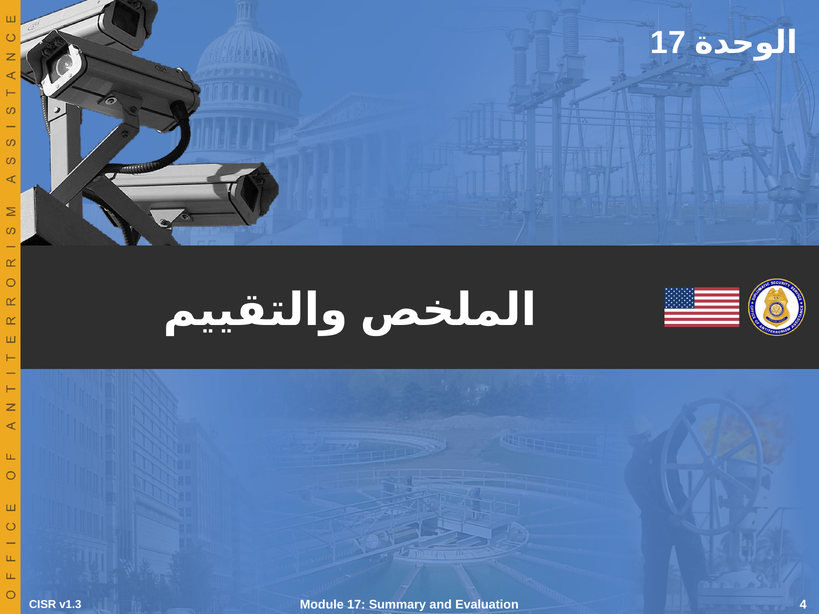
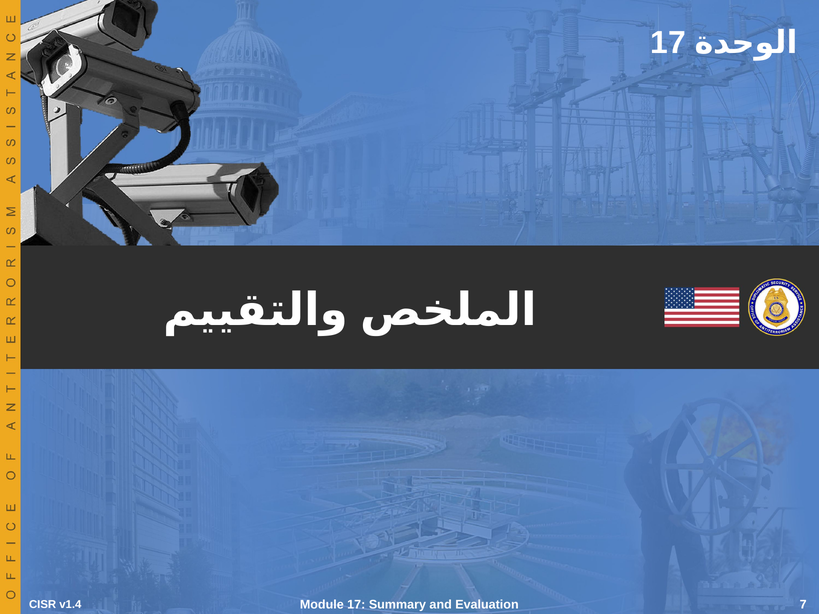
v1.3: v1.3 -> v1.4
4: 4 -> 7
